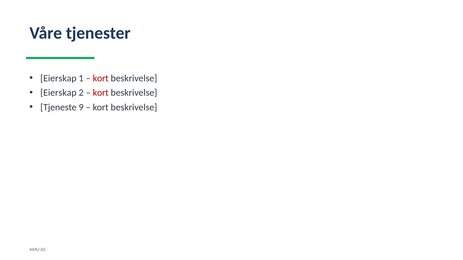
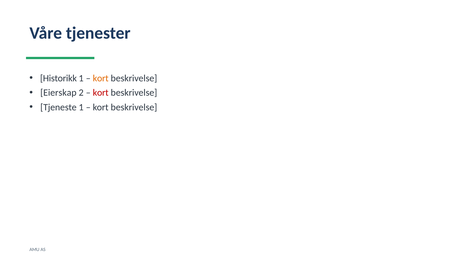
Eierskap at (58, 78): Eierskap -> Historikk
kort at (101, 78) colour: red -> orange
Tjeneste 9: 9 -> 1
